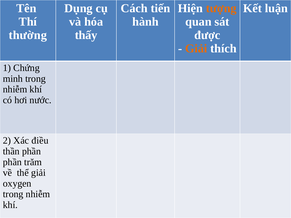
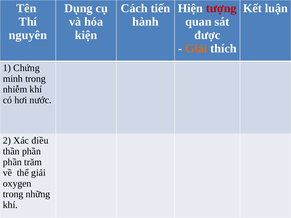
tượng colour: orange -> red
thường: thường -> nguyên
thấy: thấy -> kiện
nhiễm at (38, 194): nhiễm -> những
